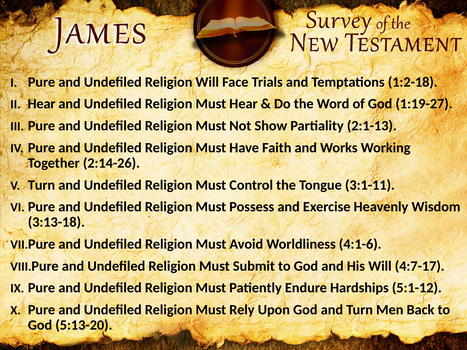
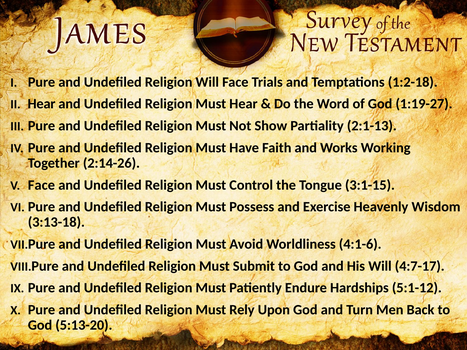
Turn at (41, 185): Turn -> Face
3:1-11: 3:1-11 -> 3:1-15
